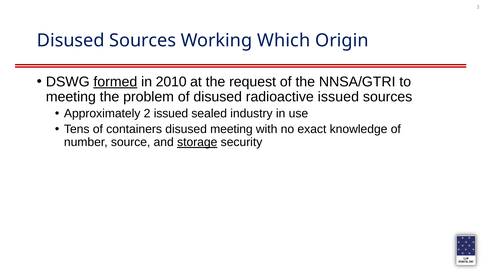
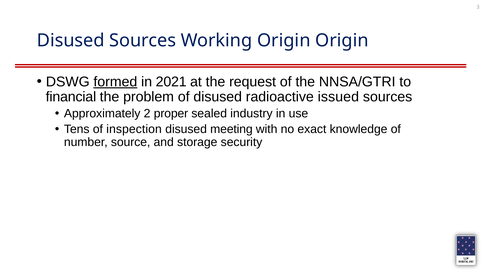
Working Which: Which -> Origin
2010: 2010 -> 2021
meeting at (71, 97): meeting -> financial
2 issued: issued -> proper
containers: containers -> inspection
storage underline: present -> none
